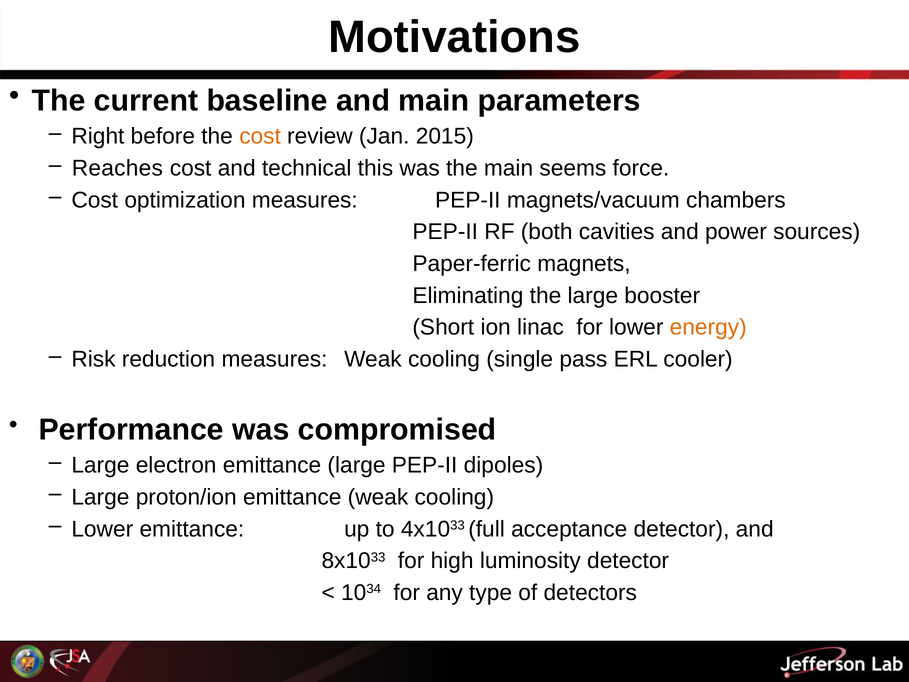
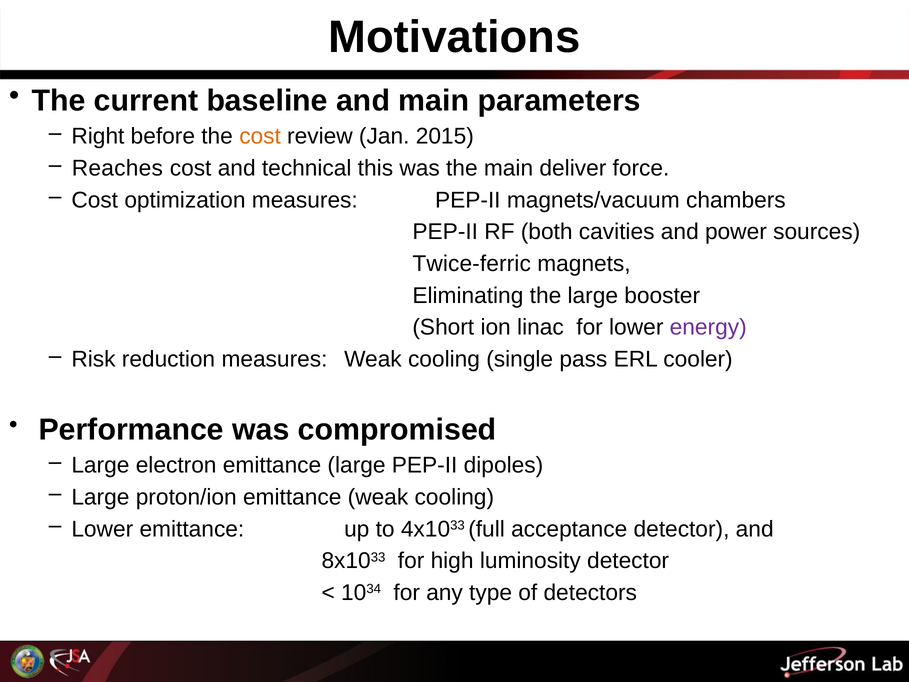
seems: seems -> deliver
Paper-ferric: Paper-ferric -> Twice-ferric
energy colour: orange -> purple
